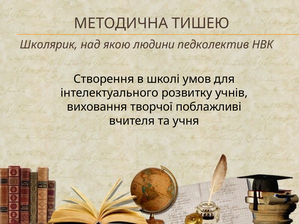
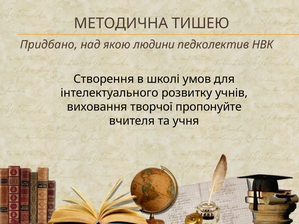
Школярик: Школярик -> Придбано
поблажливі: поблажливі -> пропонуйте
